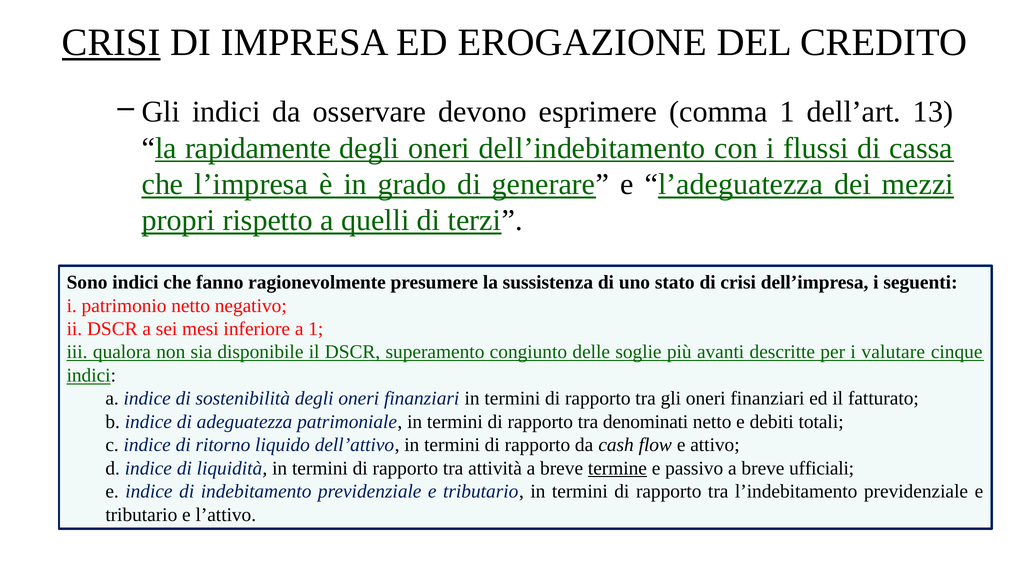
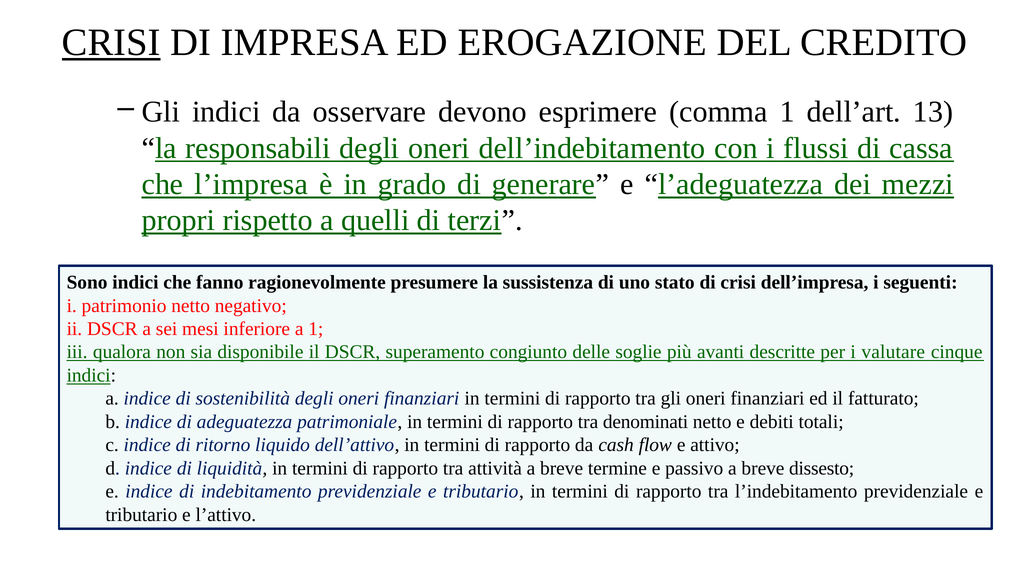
rapidamente: rapidamente -> responsabili
termine underline: present -> none
ufficiali: ufficiali -> dissesto
